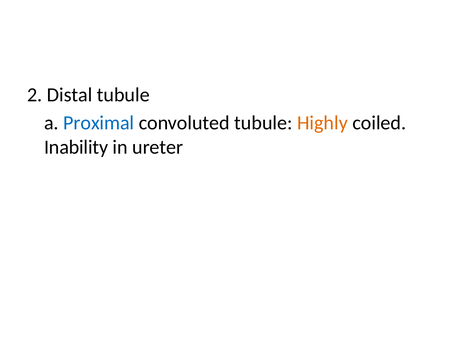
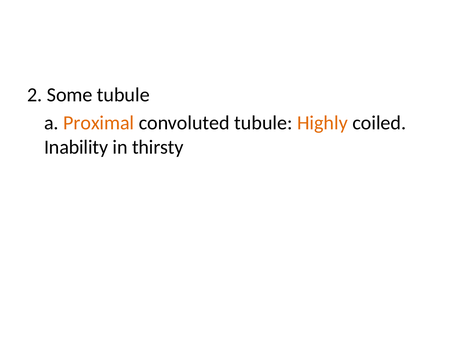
Distal: Distal -> Some
Proximal colour: blue -> orange
ureter: ureter -> thirsty
